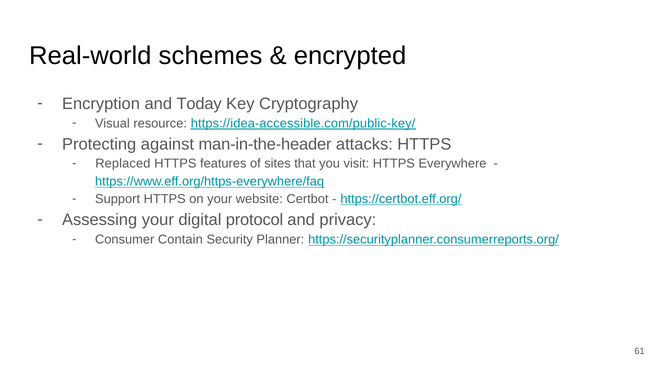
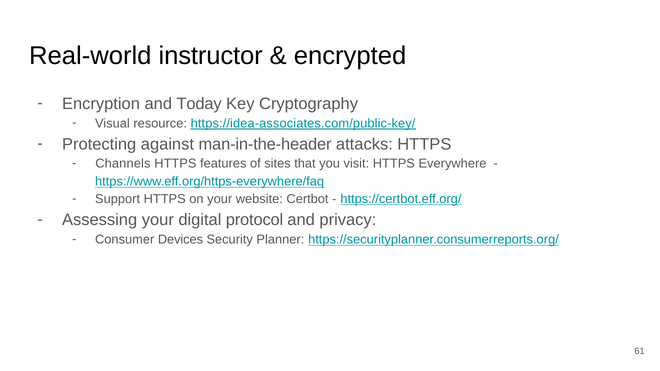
schemes: schemes -> instructor
https://idea-accessible.com/public-key/: https://idea-accessible.com/public-key/ -> https://idea-associates.com/public-key/
Replaced: Replaced -> Channels
Contain: Contain -> Devices
